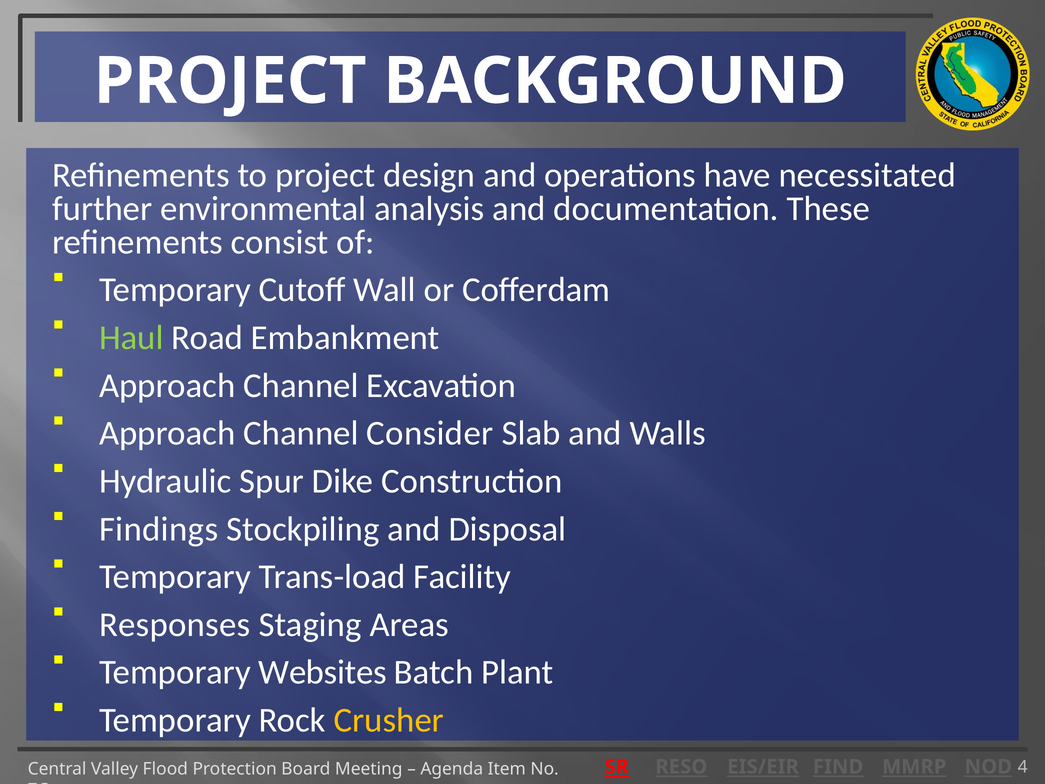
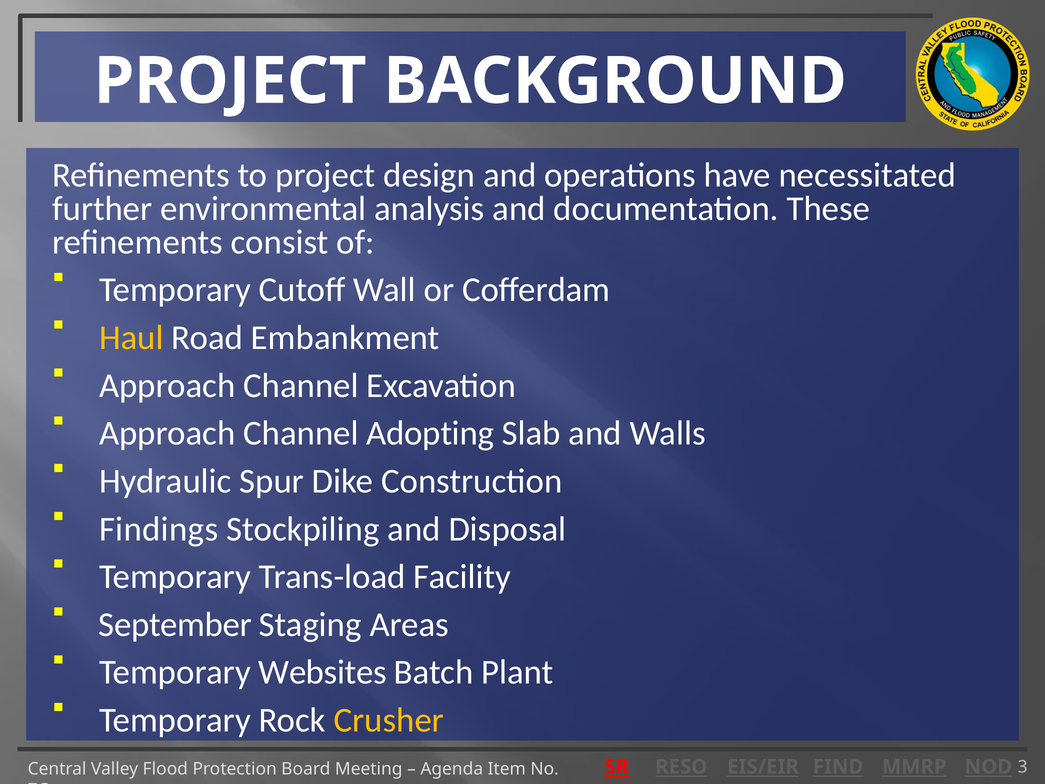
Haul colour: light green -> yellow
Consider: Consider -> Adopting
Responses: Responses -> September
4: 4 -> 3
